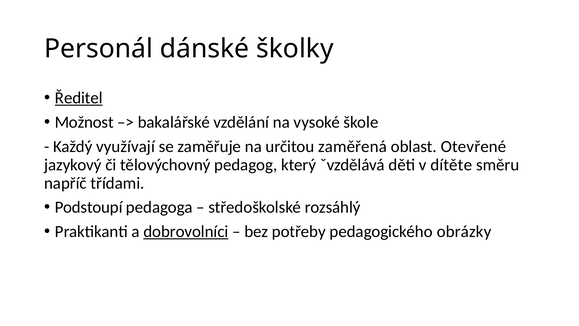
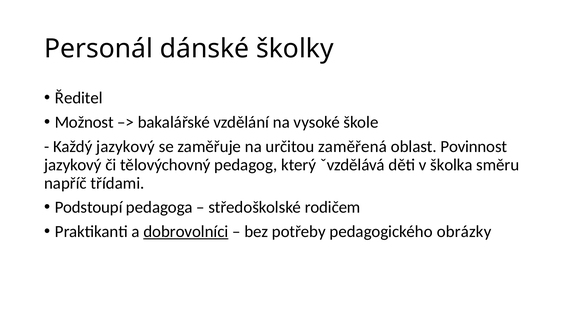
Ředitel underline: present -> none
Každý využívají: využívají -> jazykový
Otevřené: Otevřené -> Povinnost
dítěte: dítěte -> školka
rozsáhlý: rozsáhlý -> rodičem
